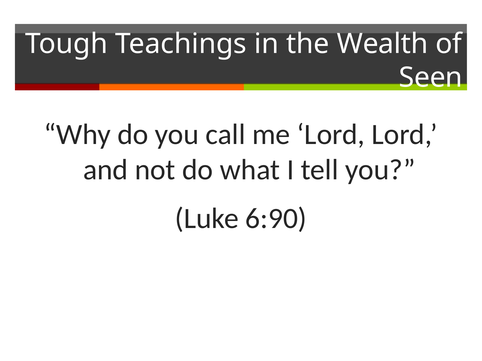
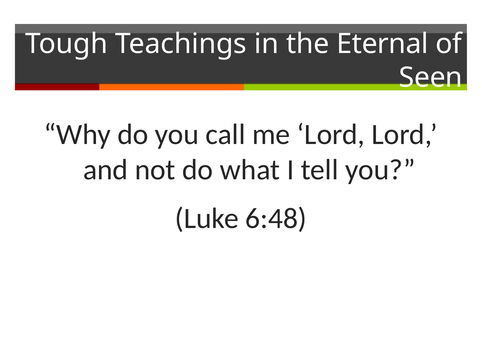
Wealth: Wealth -> Eternal
6:90: 6:90 -> 6:48
